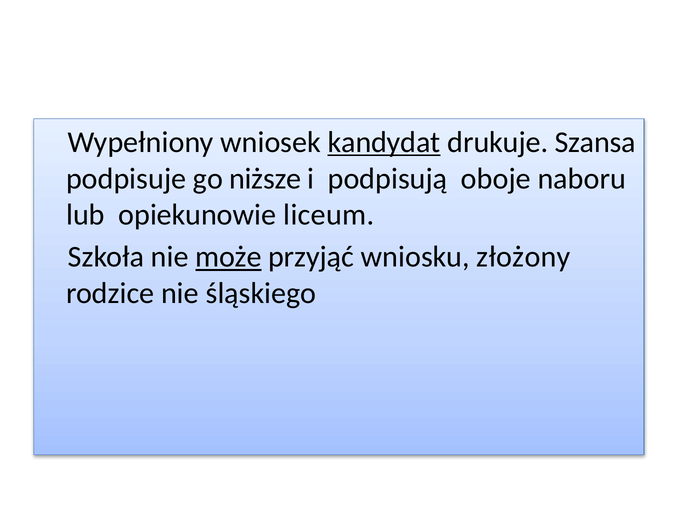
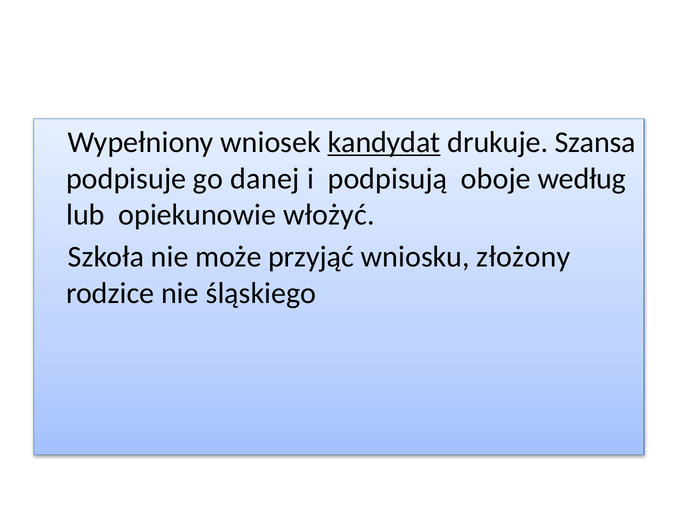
niższe: niższe -> danej
naboru: naboru -> według
liceum: liceum -> włożyć
może underline: present -> none
